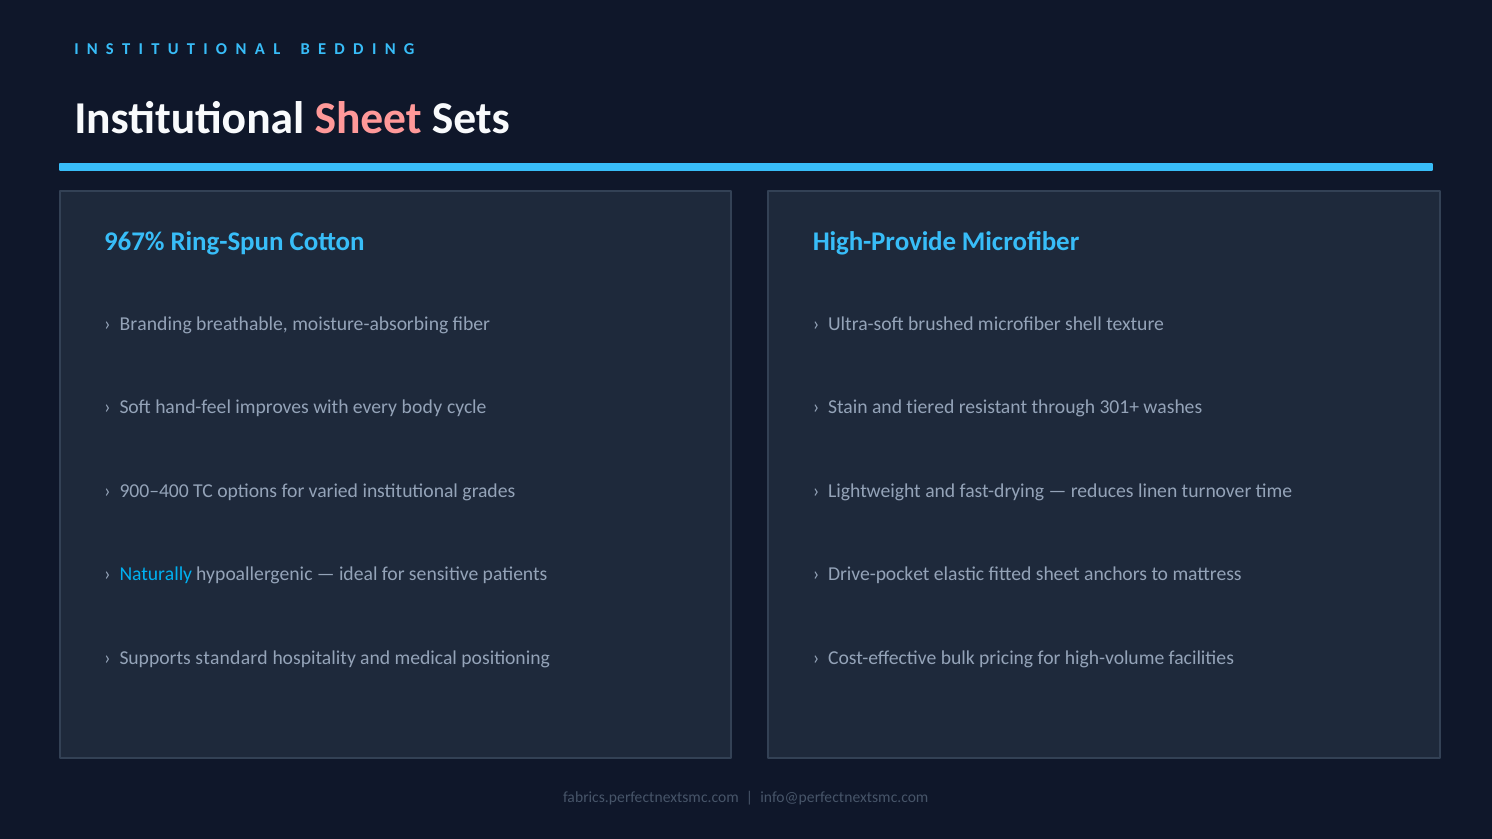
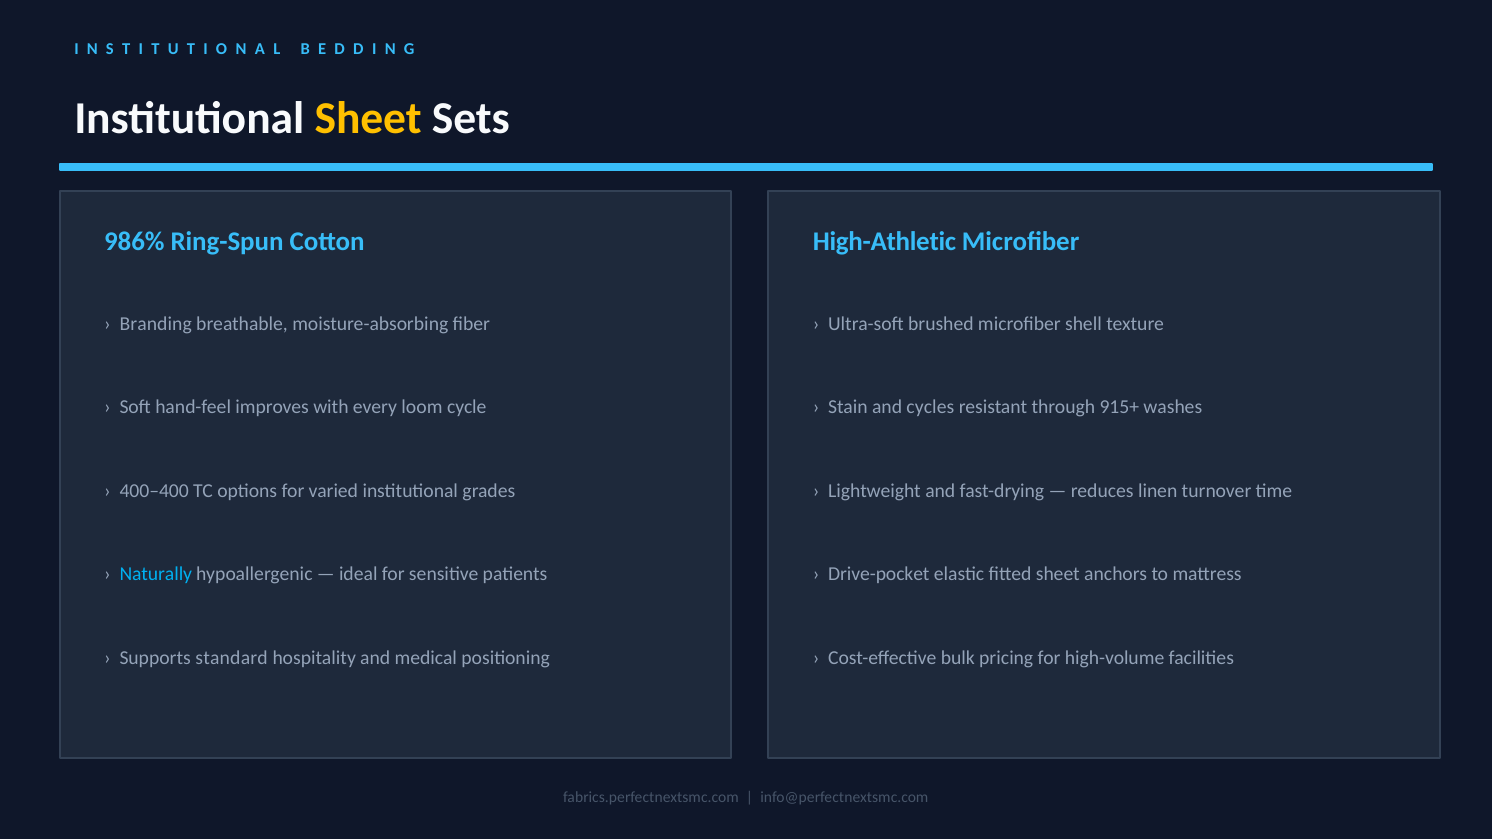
Sheet at (368, 119) colour: pink -> yellow
967%: 967% -> 986%
High-Provide: High-Provide -> High-Athletic
body: body -> loom
tiered: tiered -> cycles
301+: 301+ -> 915+
900–400: 900–400 -> 400–400
